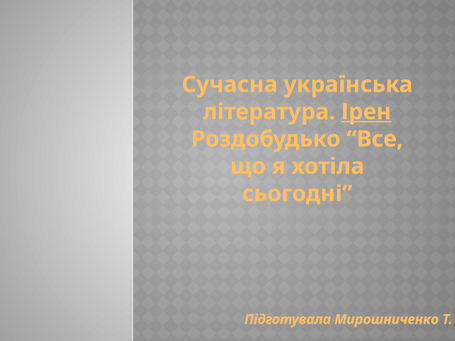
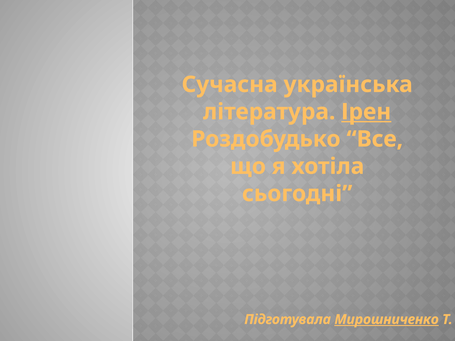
Мирошниченко underline: none -> present
